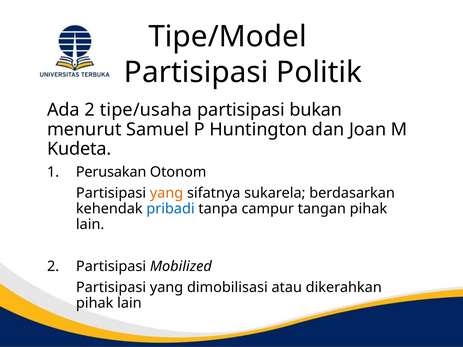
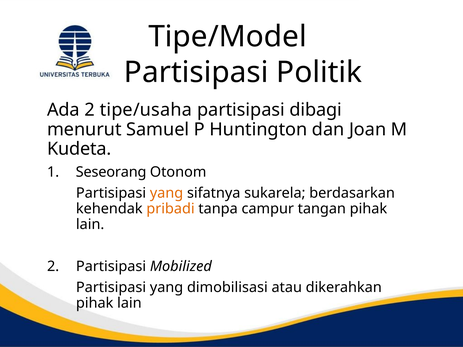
bukan: bukan -> dibagi
Perusakan: Perusakan -> Seseorang
pribadi colour: blue -> orange
